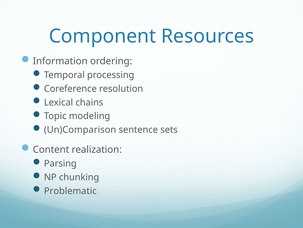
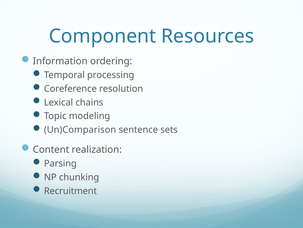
Problematic: Problematic -> Recruitment
